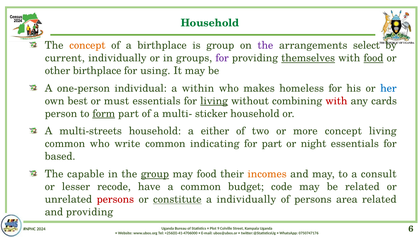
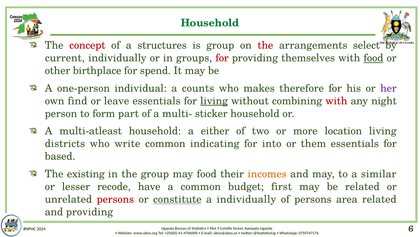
concept at (87, 45) colour: orange -> red
a birthplace: birthplace -> structures
the at (265, 45) colour: purple -> red
for at (222, 58) colour: purple -> red
themselves underline: present -> none
using: using -> spend
within: within -> counts
homeless: homeless -> therefore
her colour: blue -> purple
best: best -> find
must: must -> leave
cards: cards -> night
form underline: present -> none
multi-streets: multi-streets -> multi-atleast
more concept: concept -> location
common at (65, 143): common -> districts
for part: part -> into
night: night -> them
capable: capable -> existing
group at (155, 173) underline: present -> none
consult: consult -> similar
code: code -> first
